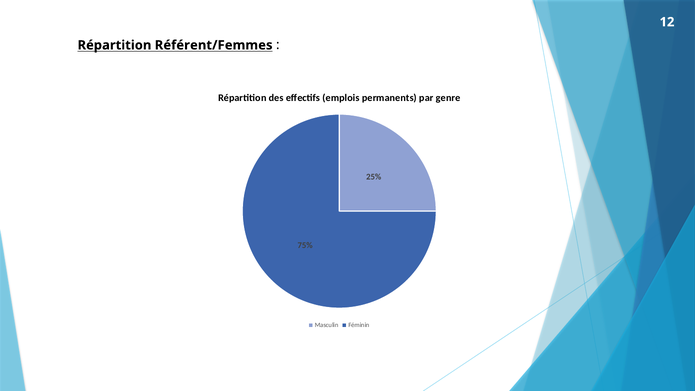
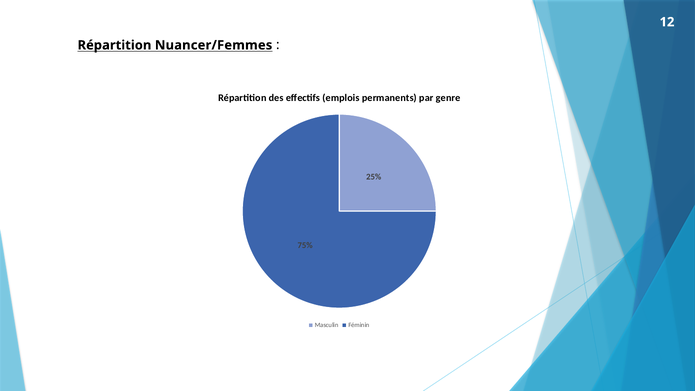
Référent/Femmes: Référent/Femmes -> Nuancer/Femmes
